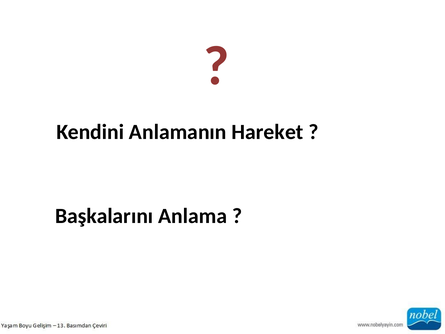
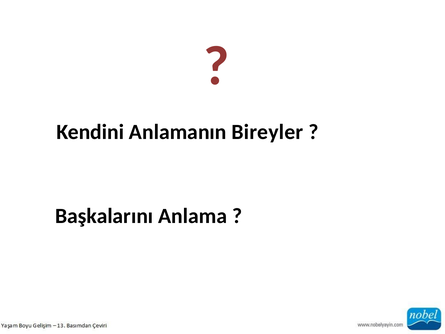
Hareket: Hareket -> Bireyler
